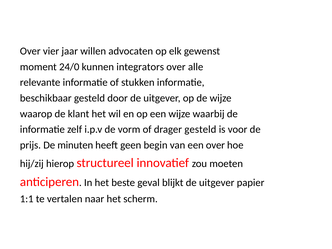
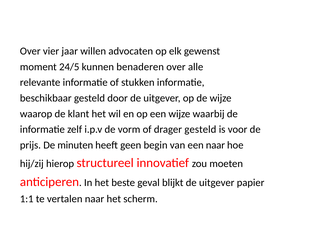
24/0: 24/0 -> 24/5
integrators: integrators -> benaderen
een over: over -> naar
